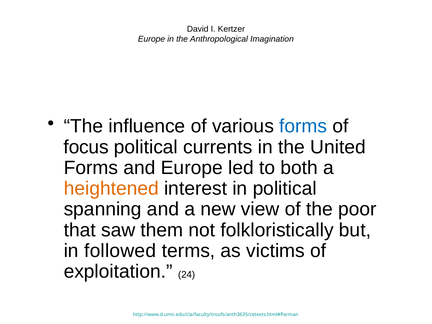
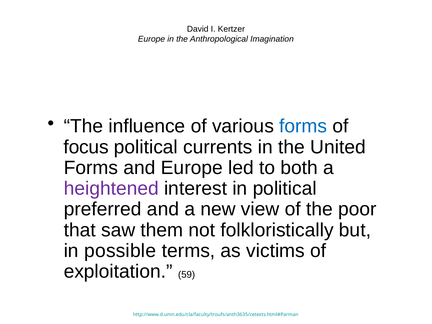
heightened colour: orange -> purple
spanning: spanning -> preferred
followed: followed -> possible
24: 24 -> 59
